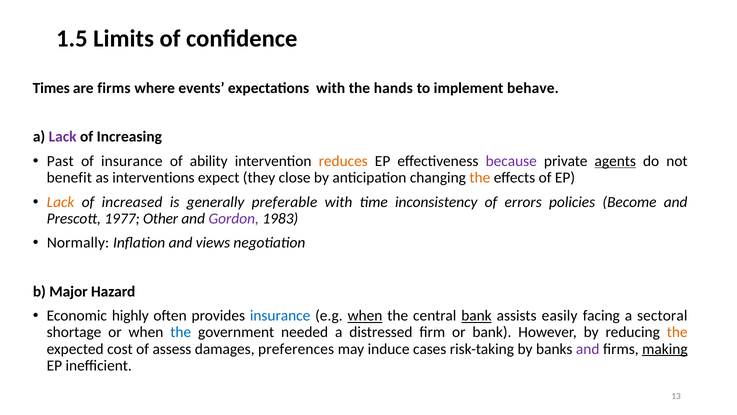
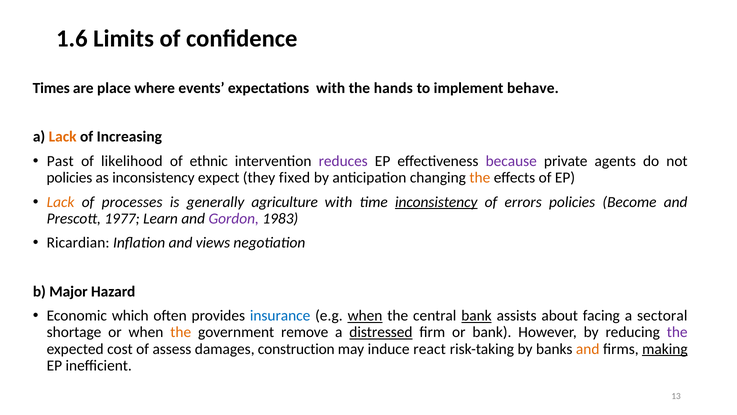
1.5: 1.5 -> 1.6
are firms: firms -> place
Lack at (63, 137) colour: purple -> orange
of insurance: insurance -> likelihood
ability: ability -> ethnic
reduces colour: orange -> purple
agents underline: present -> none
benefit at (69, 178): benefit -> policies
as interventions: interventions -> inconsistency
close: close -> fixed
increased: increased -> processes
preferable: preferable -> agriculture
inconsistency at (436, 202) underline: none -> present
Other: Other -> Learn
Normally: Normally -> Ricardian
highly: highly -> which
easily: easily -> about
the at (181, 332) colour: blue -> orange
needed: needed -> remove
distressed underline: none -> present
the at (677, 332) colour: orange -> purple
preferences: preferences -> construction
cases: cases -> react
and at (588, 349) colour: purple -> orange
